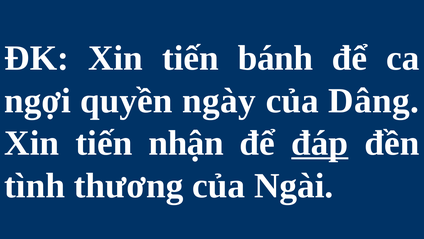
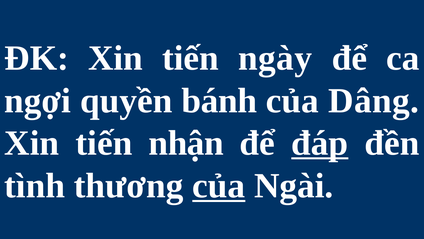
bánh: bánh -> ngày
ngày: ngày -> bánh
của at (219, 185) underline: none -> present
